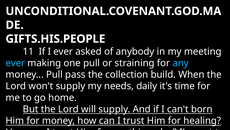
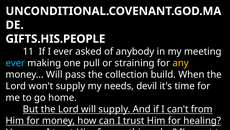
any colour: light blue -> yellow
money Pull: Pull -> Will
daily: daily -> devil
born: born -> from
